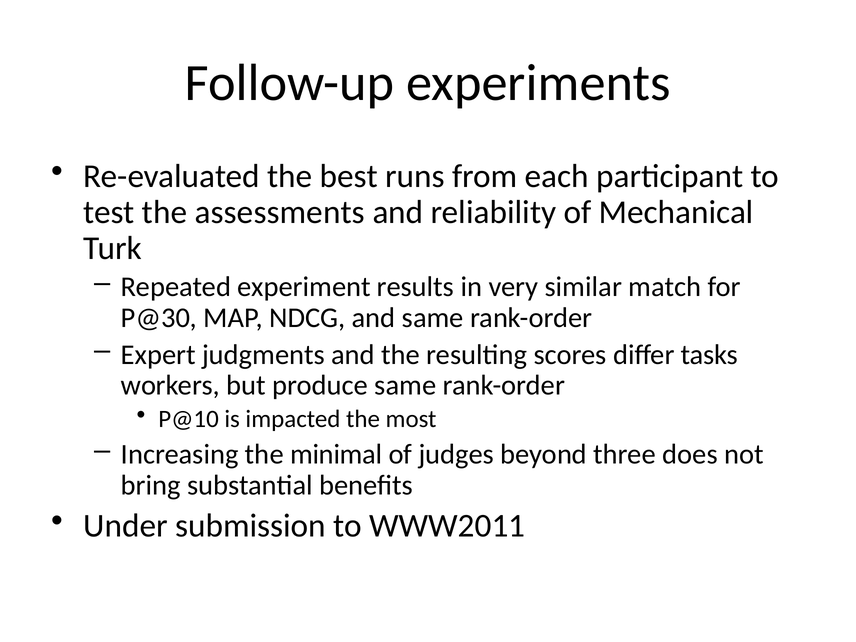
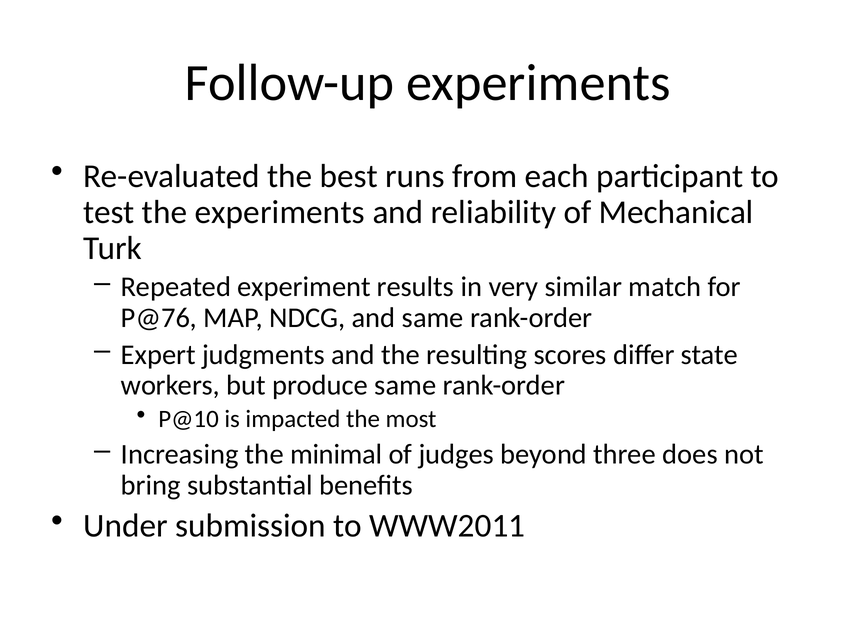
the assessments: assessments -> experiments
P@30: P@30 -> P@76
tasks: tasks -> state
